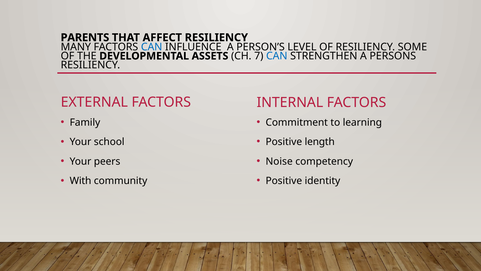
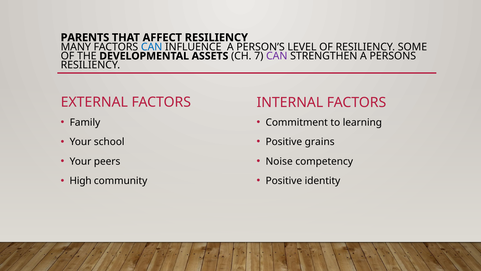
CAN at (277, 56) colour: blue -> purple
length: length -> grains
With: With -> High
